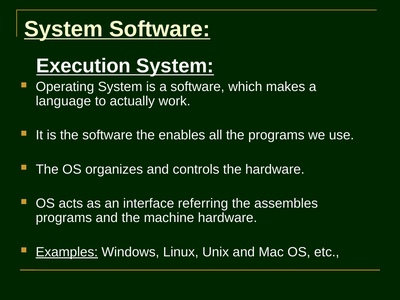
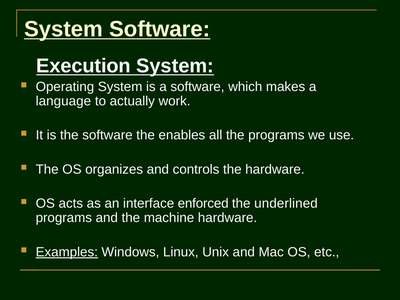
referring: referring -> enforced
assembles: assembles -> underlined
